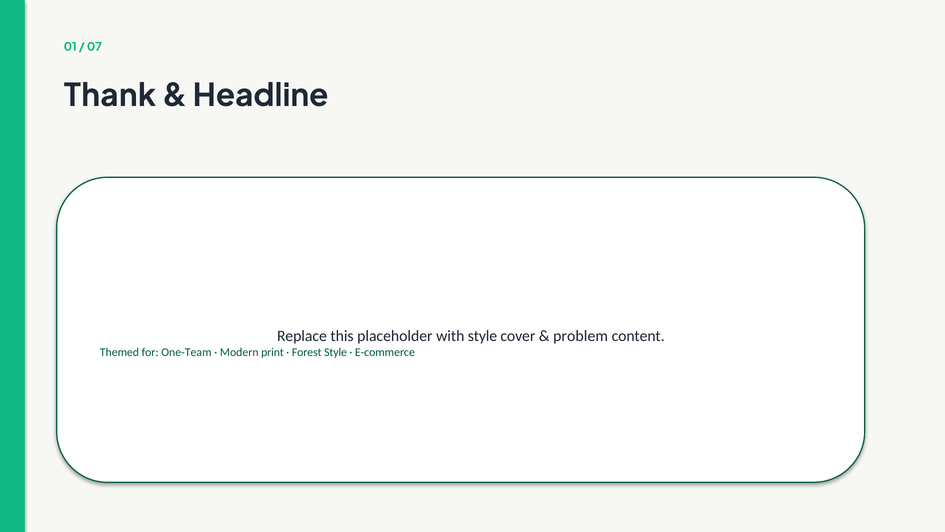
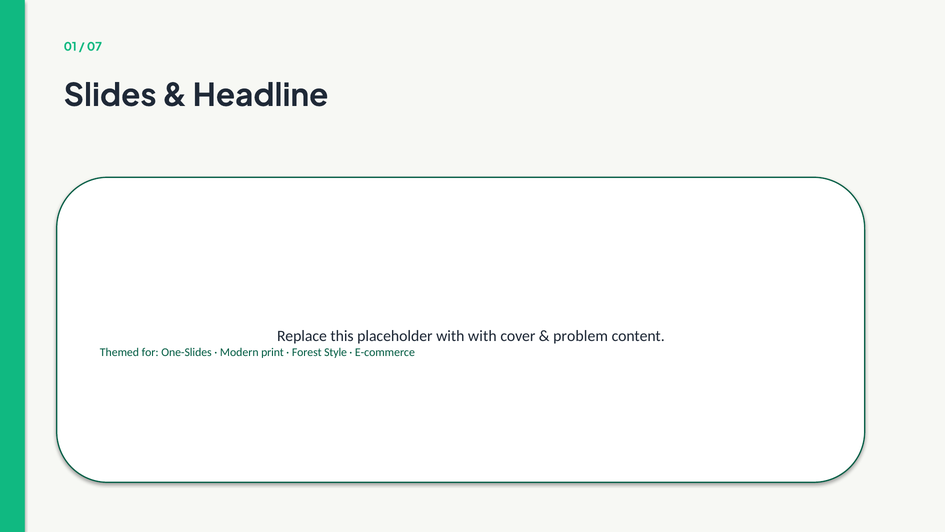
Thank: Thank -> Slides
with style: style -> with
One-Team: One-Team -> One-Slides
